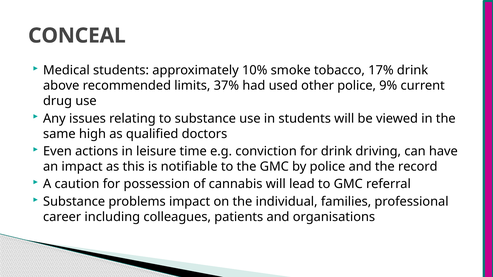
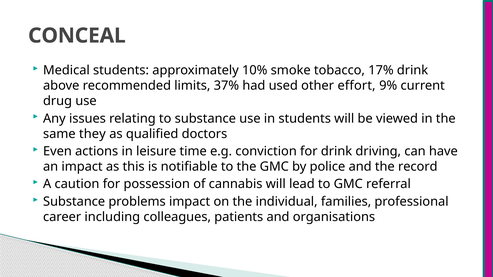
other police: police -> effort
high: high -> they
